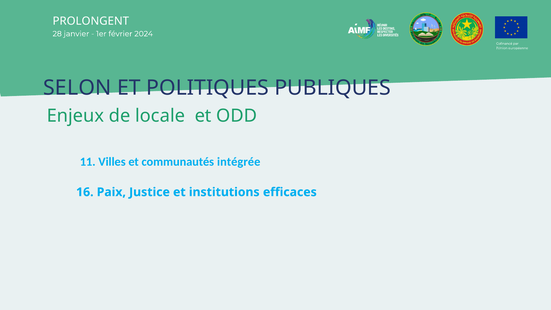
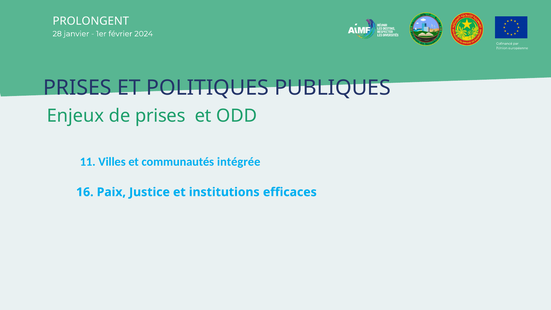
SELON at (77, 88): SELON -> PRISES
de locale: locale -> prises
